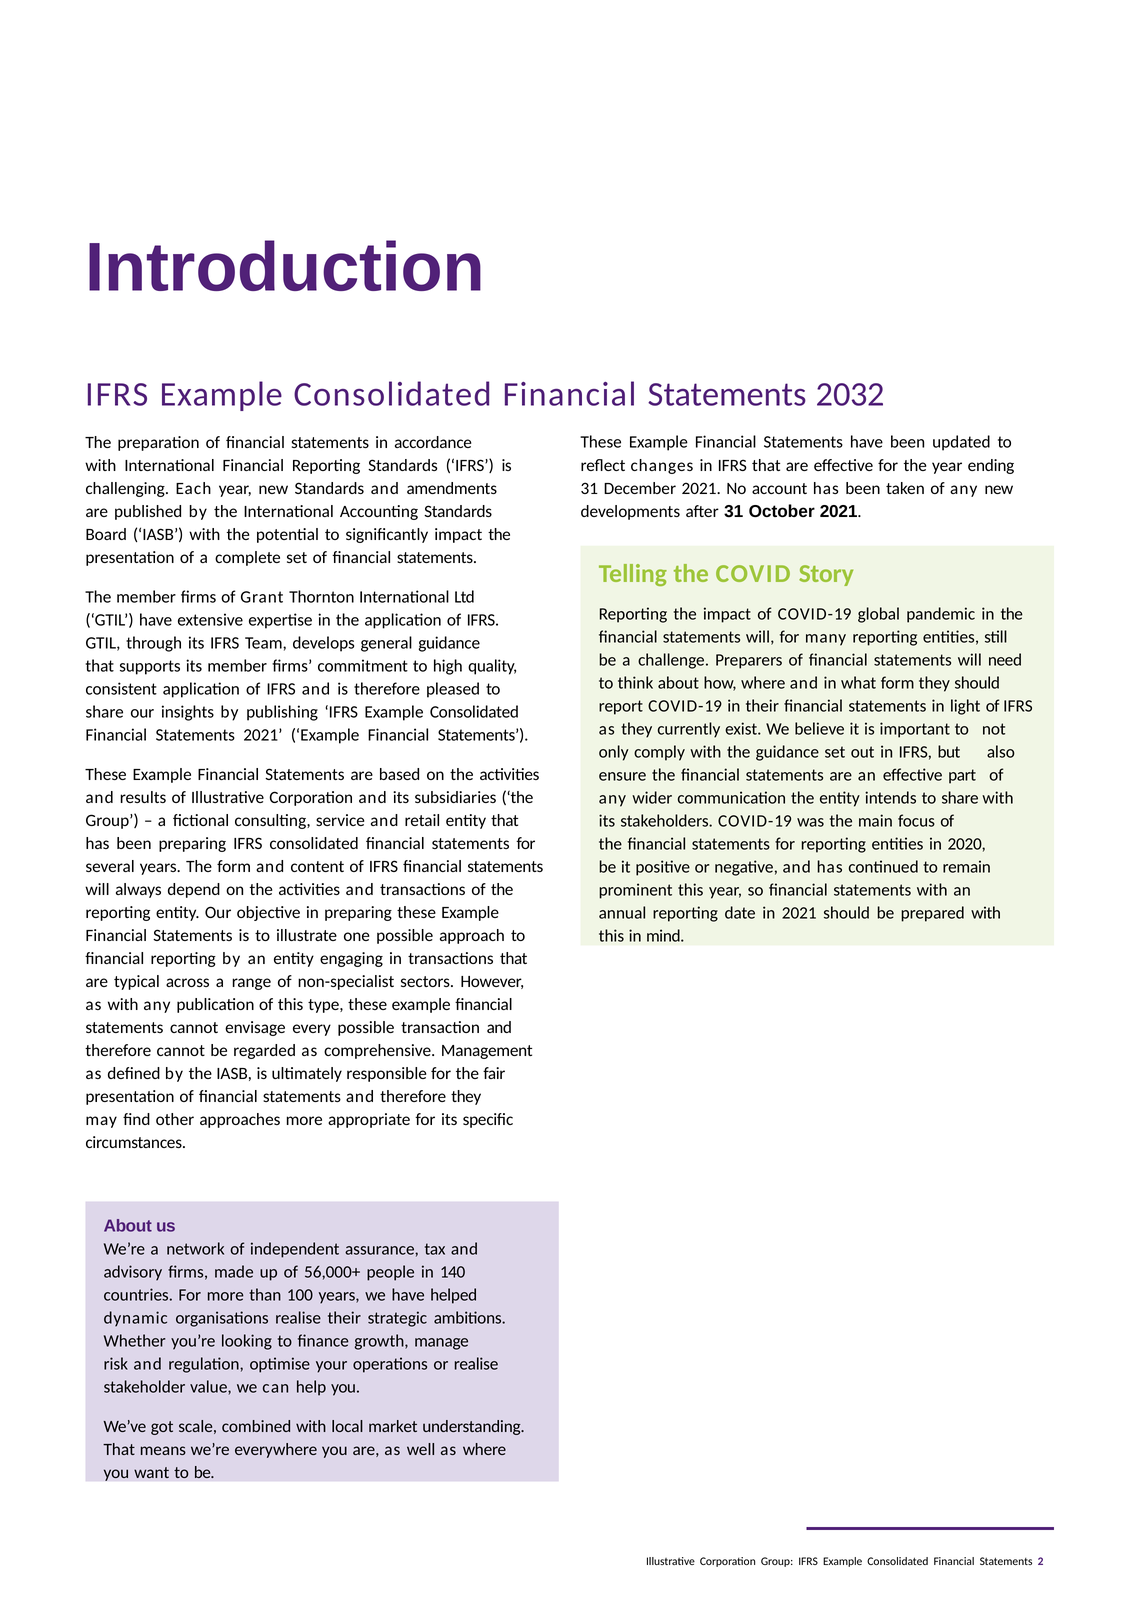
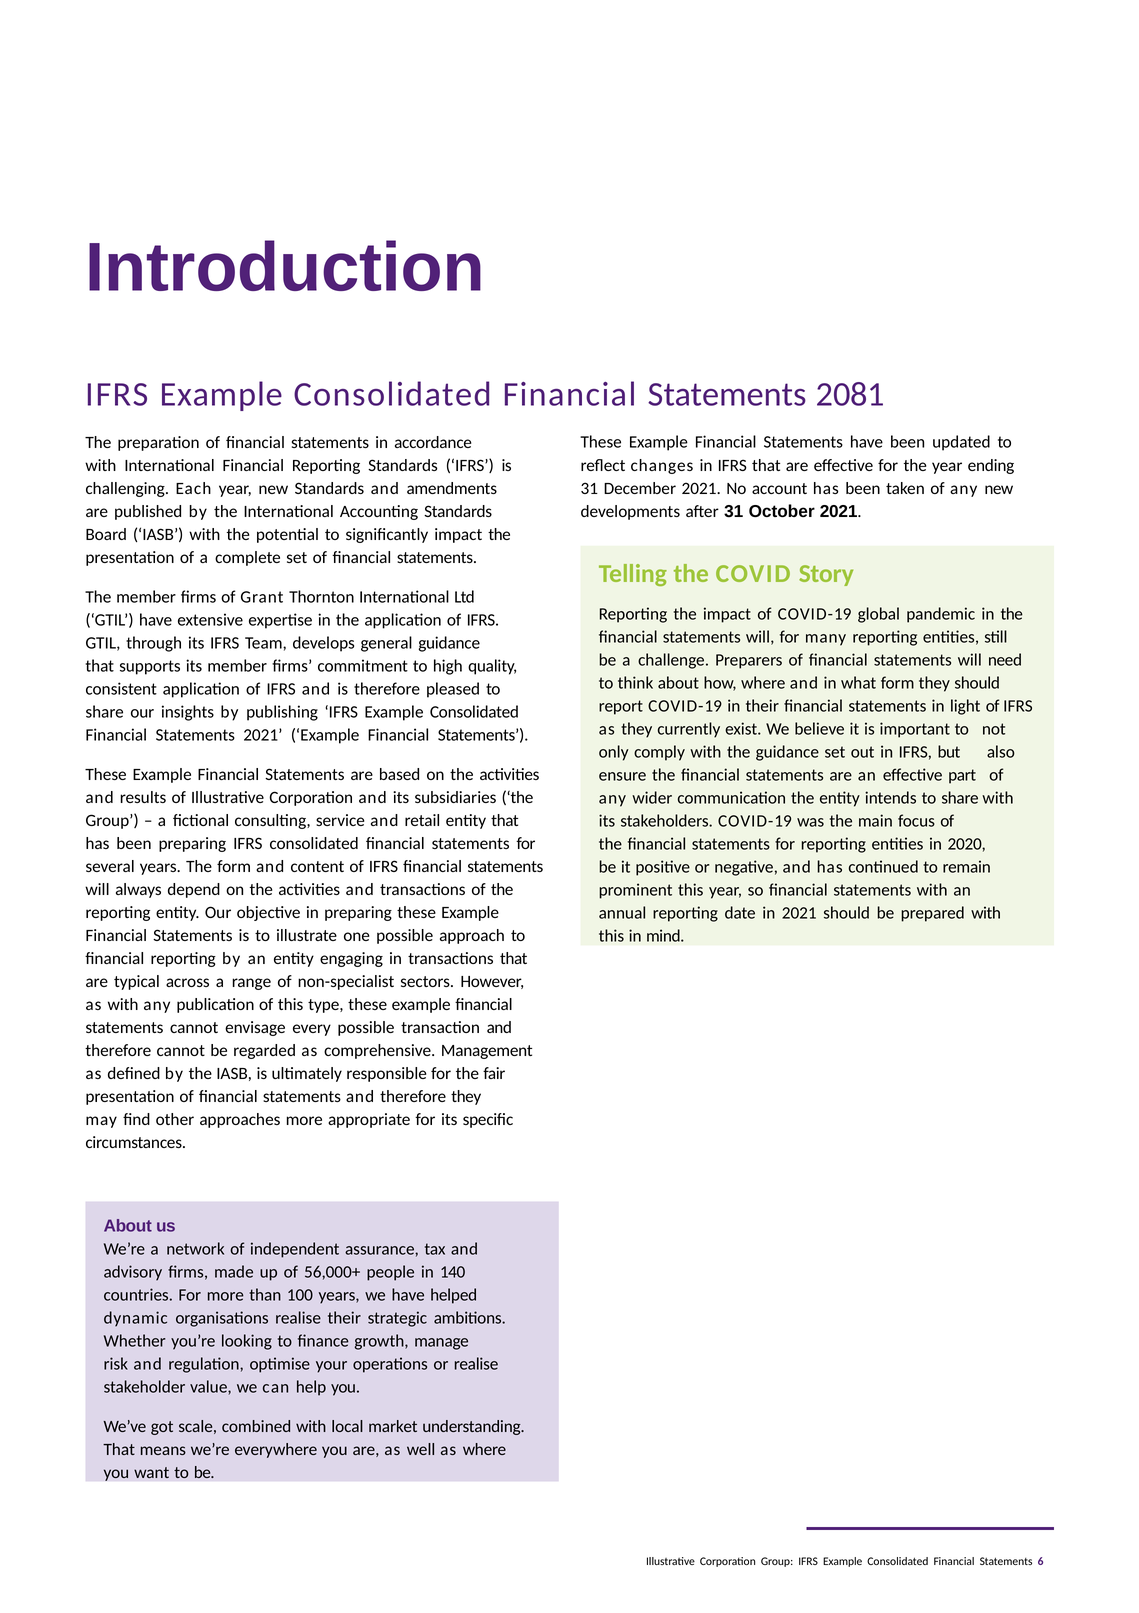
2032: 2032 -> 2081
2: 2 -> 6
